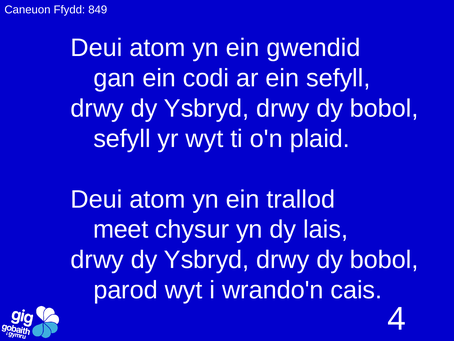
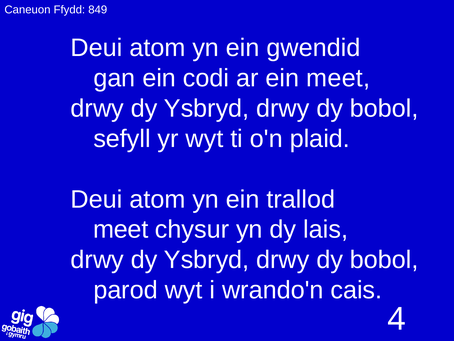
ein sefyll: sefyll -> meet
